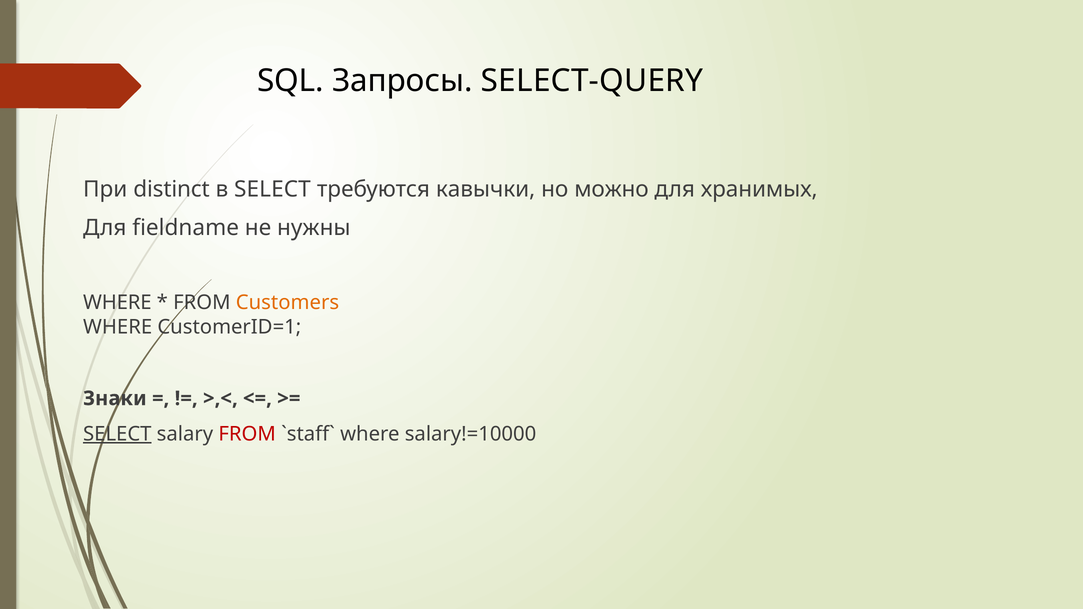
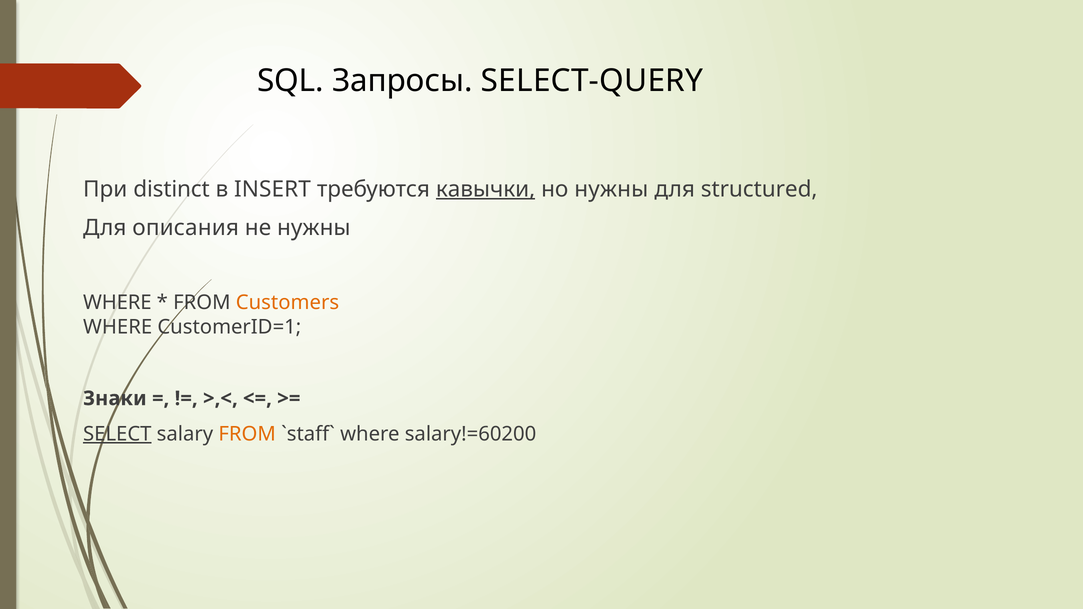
в SELECT: SELECT -> INSERT
кавычки underline: none -> present
но можно: можно -> нужны
хранимых: хранимых -> structured
fieldname: fieldname -> описания
FROM at (247, 434) colour: red -> orange
salary!=10000: salary!=10000 -> salary!=60200
